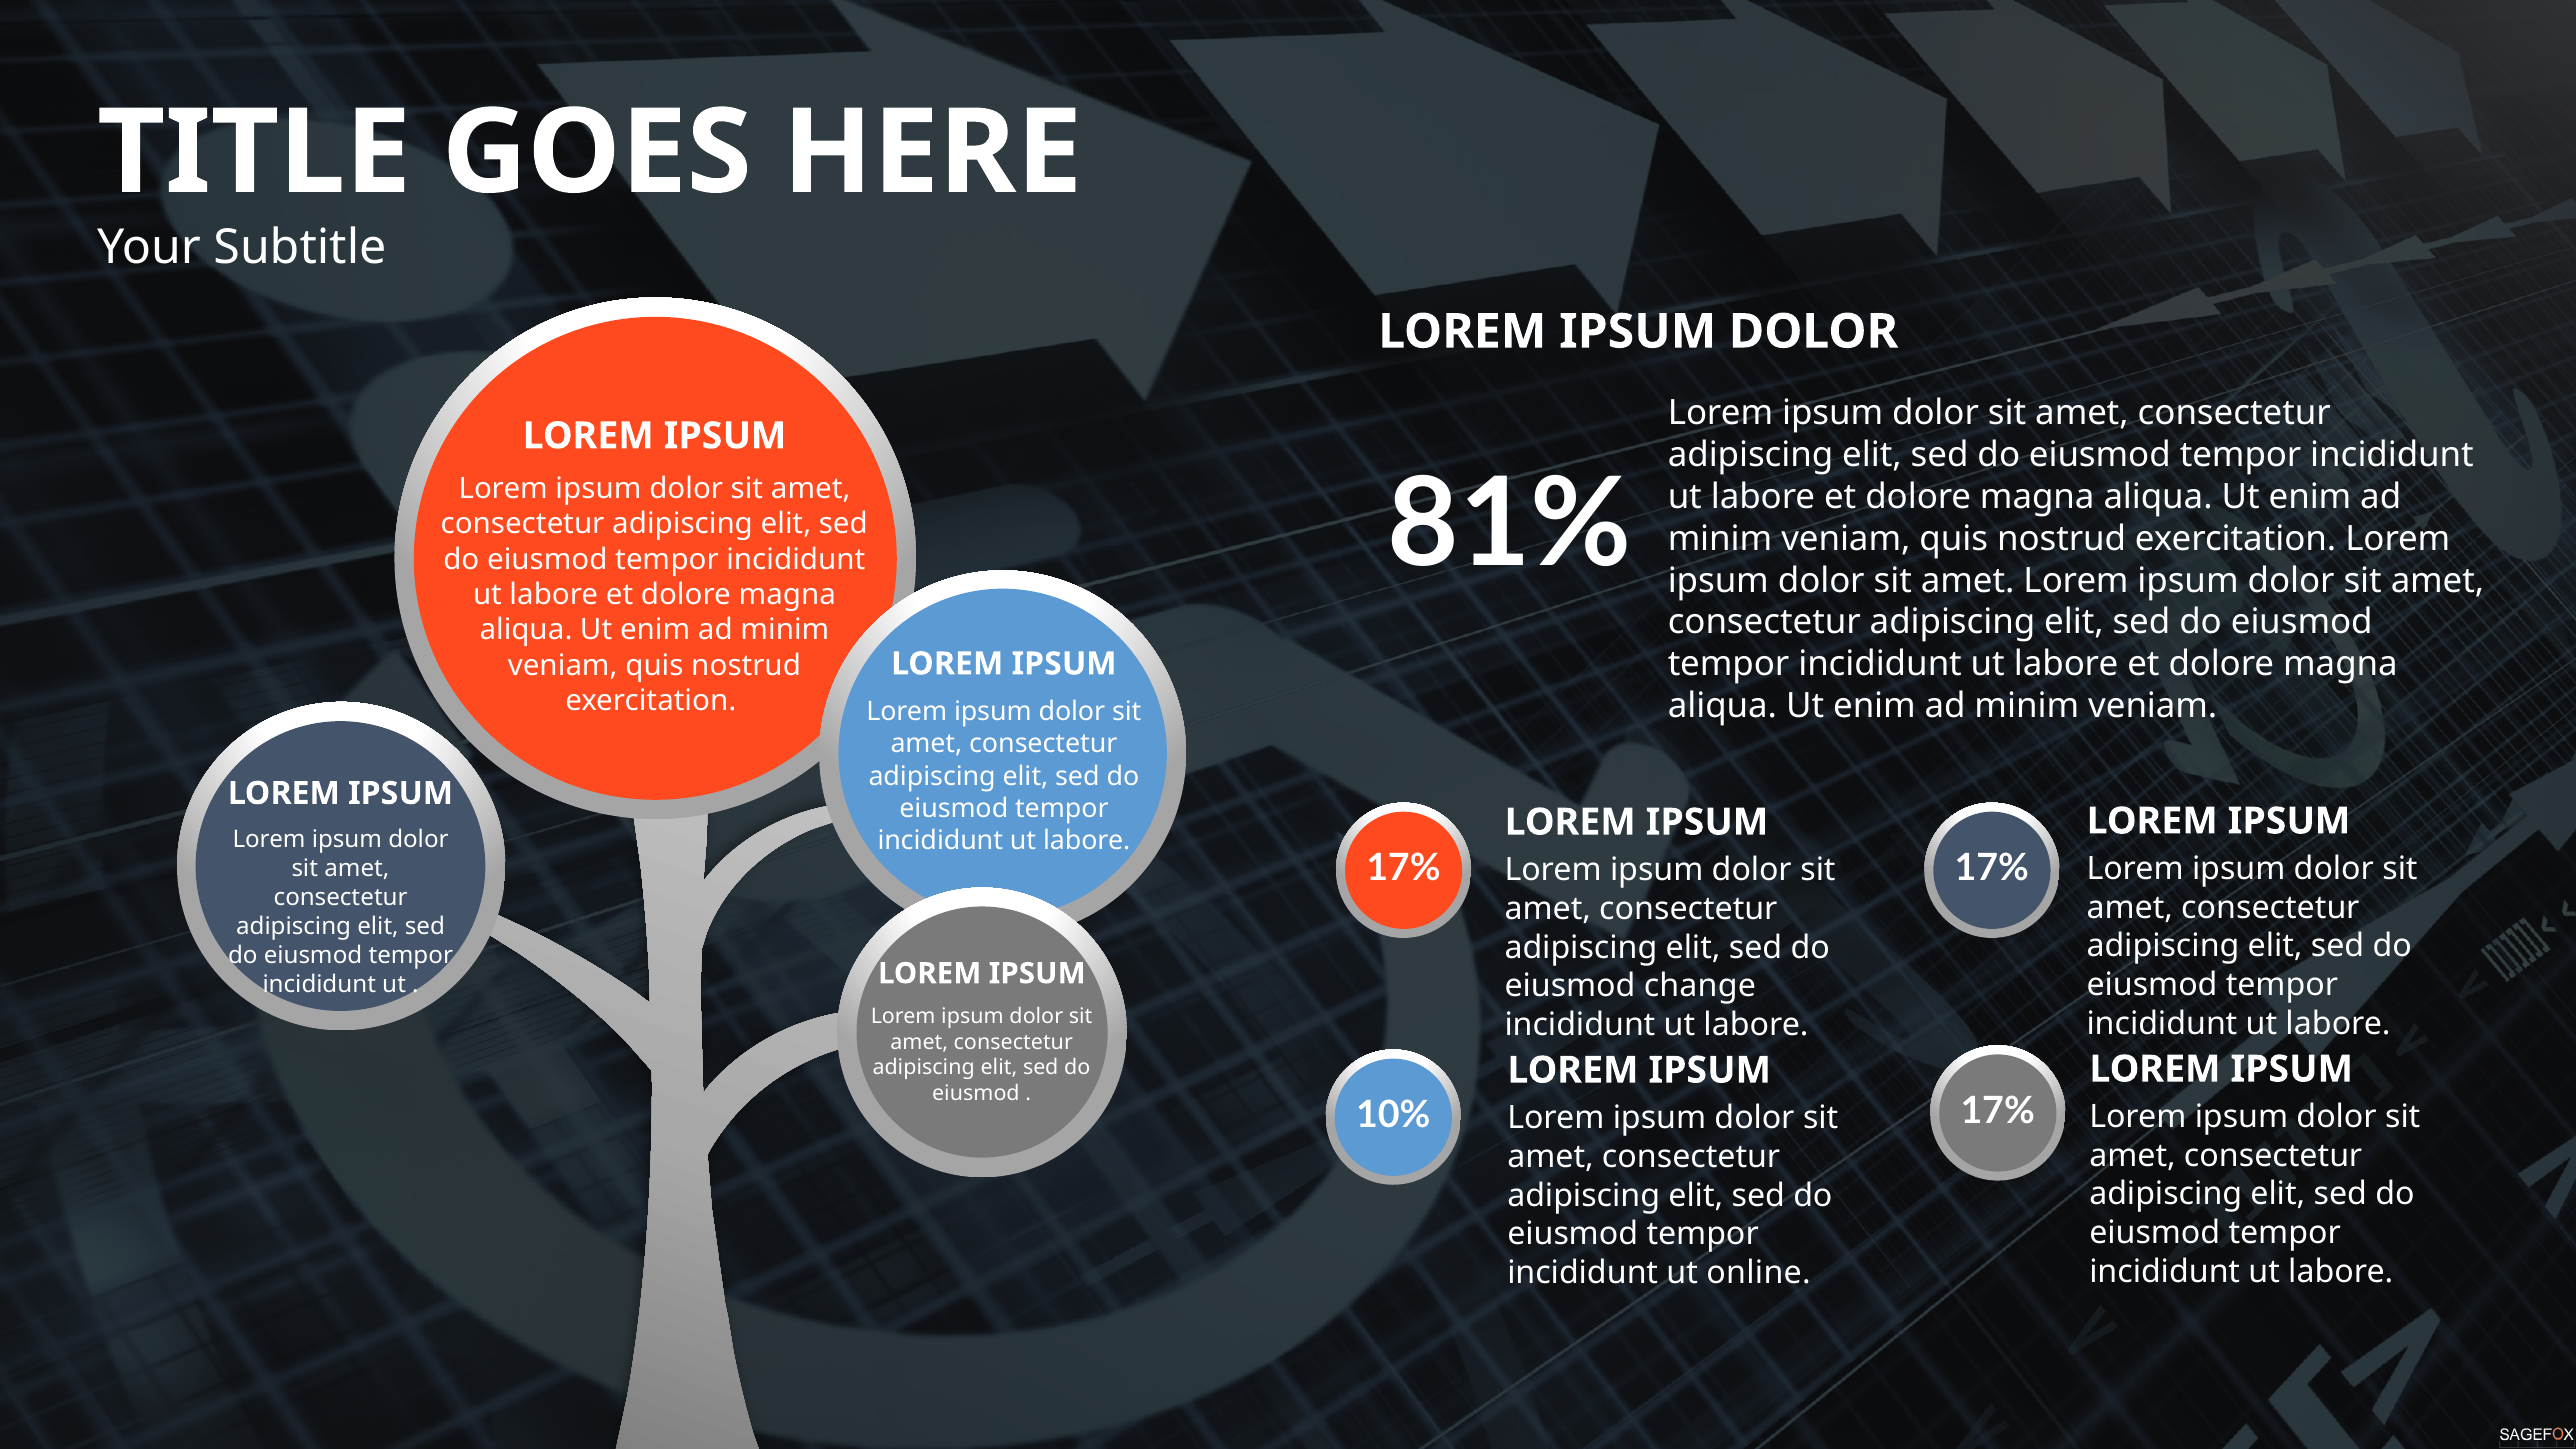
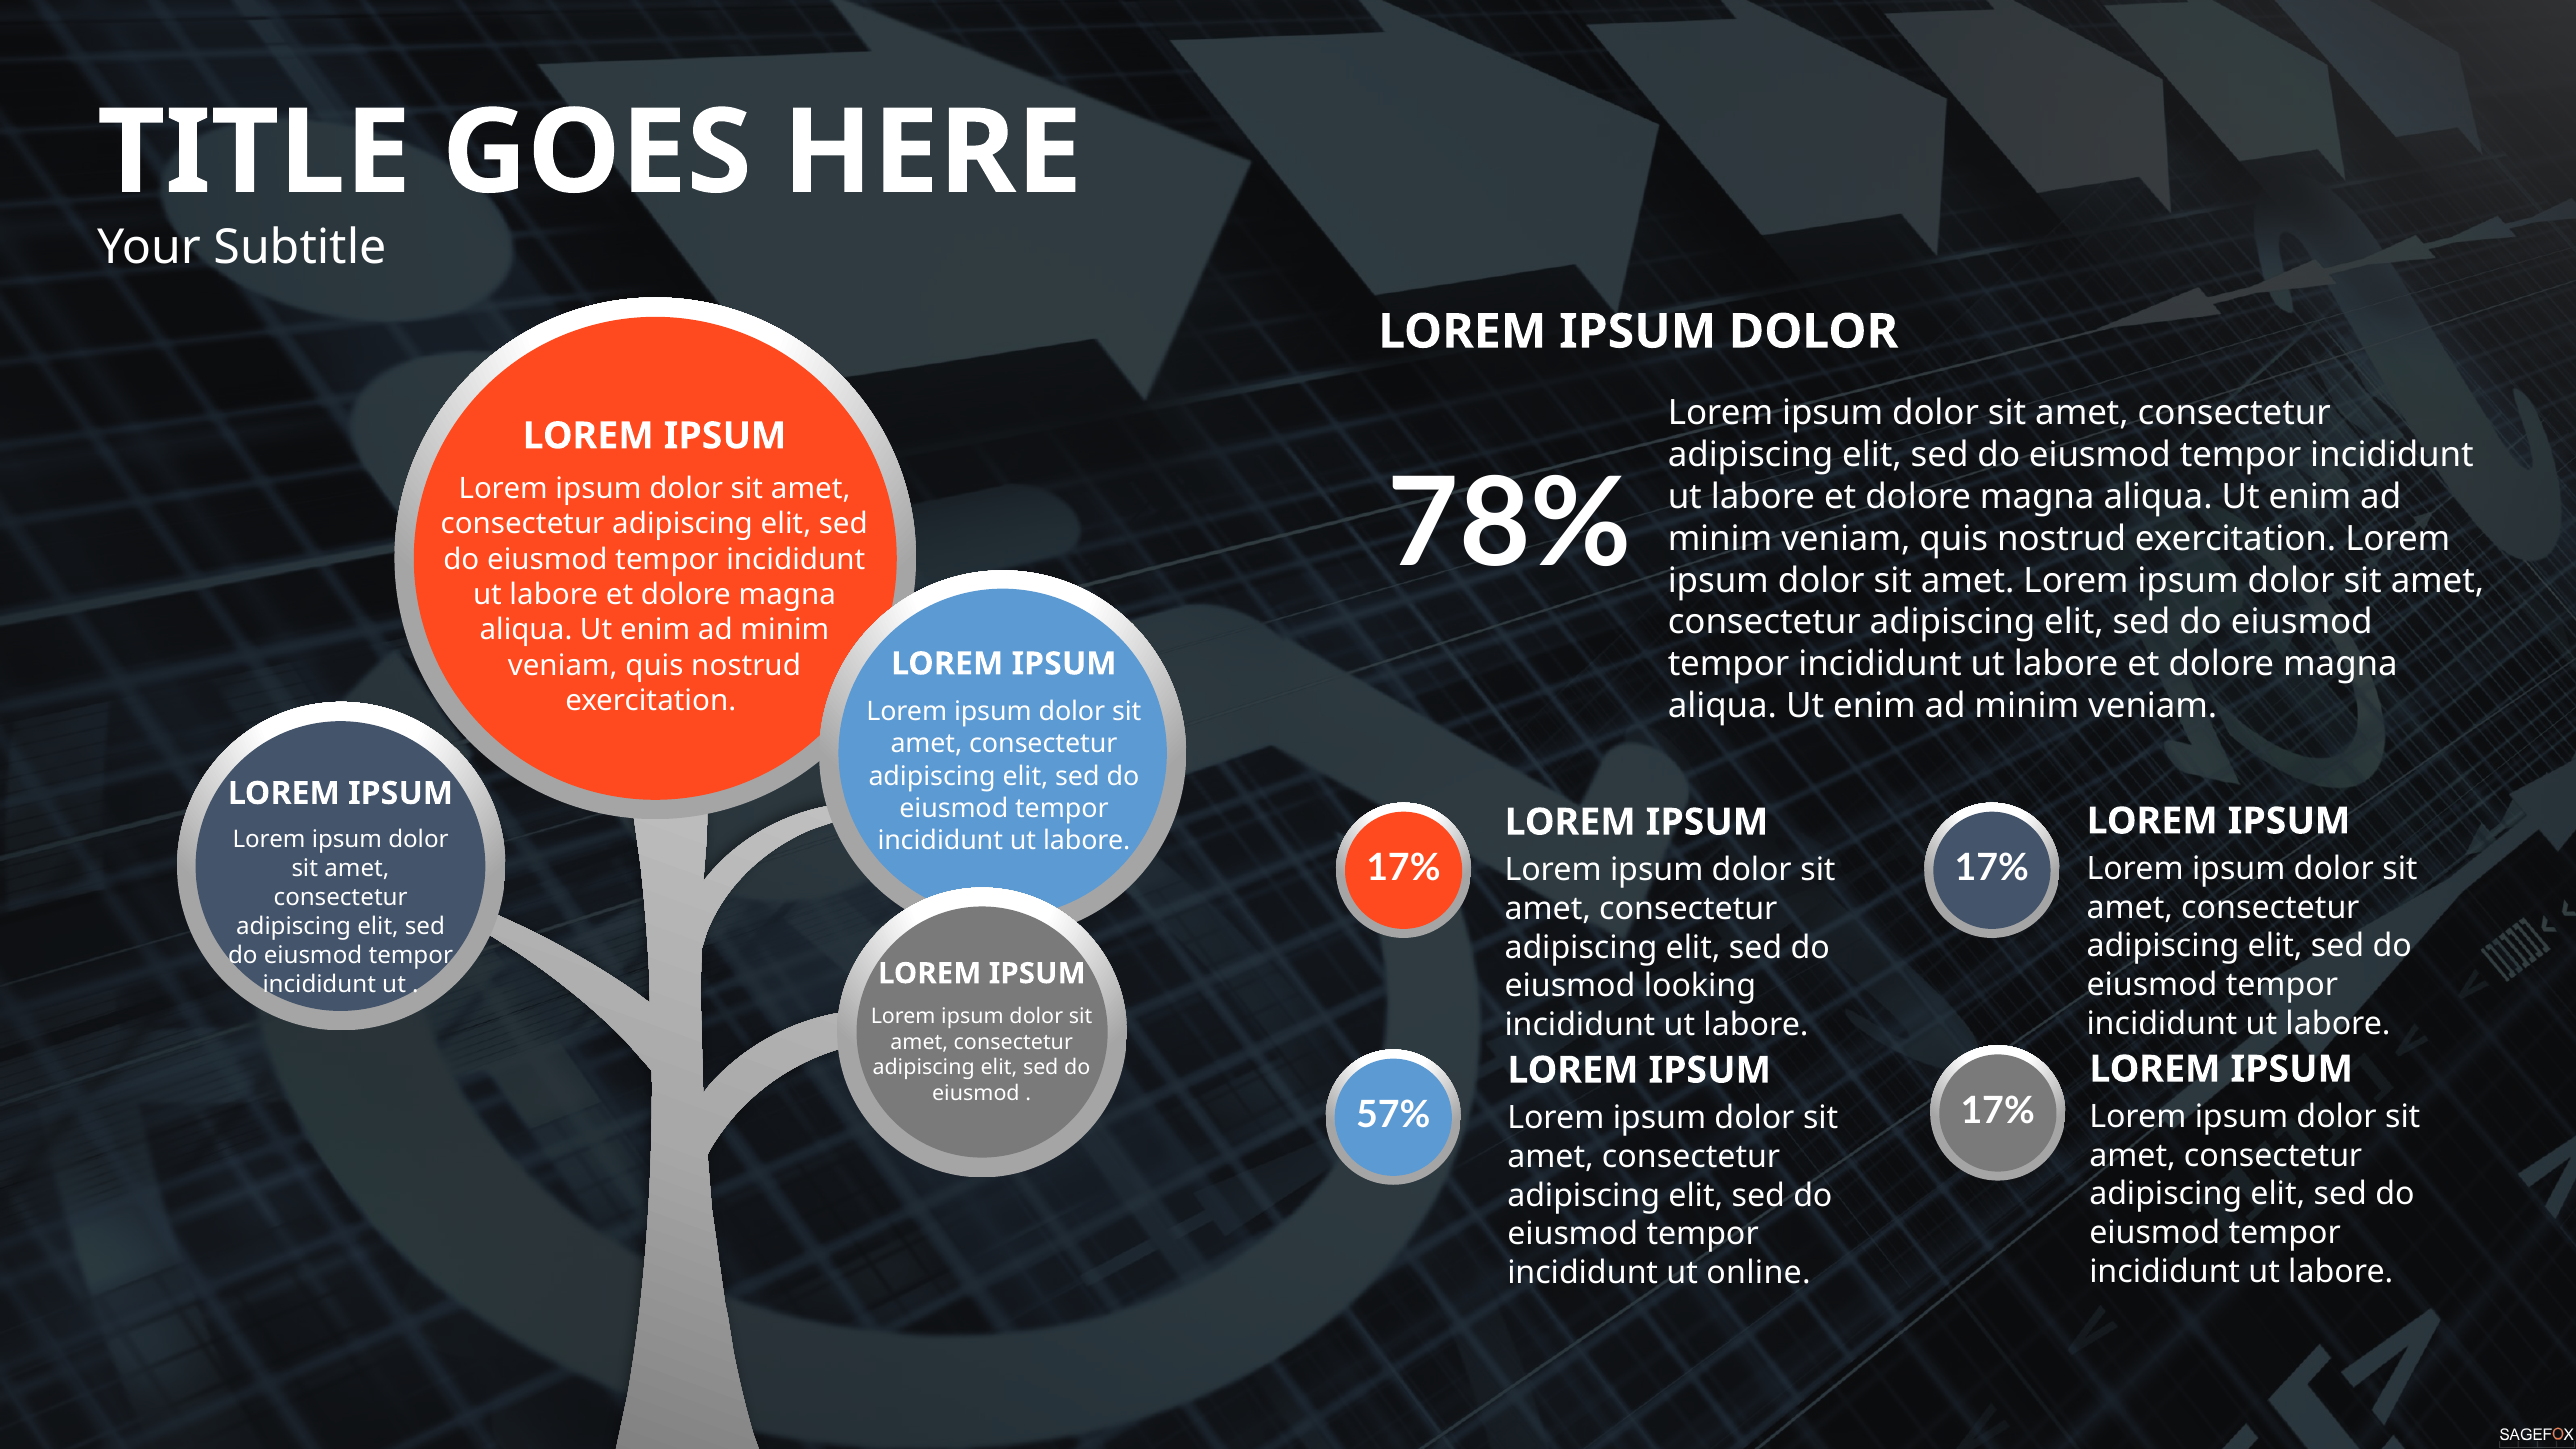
81%: 81% -> 78%
change: change -> looking
10%: 10% -> 57%
